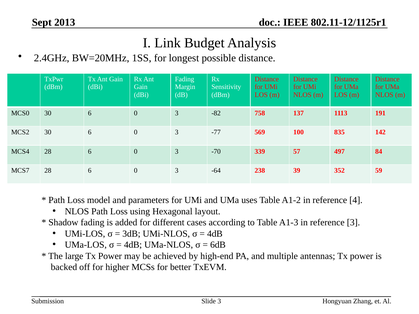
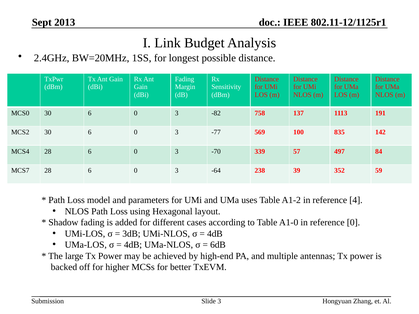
A1-3: A1-3 -> A1-0
reference 3: 3 -> 0
